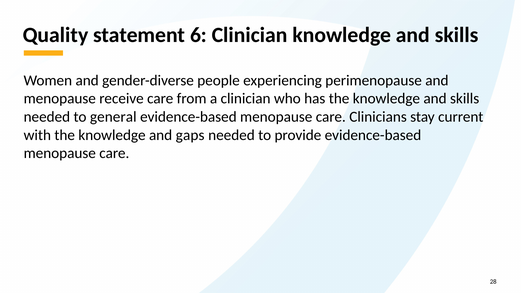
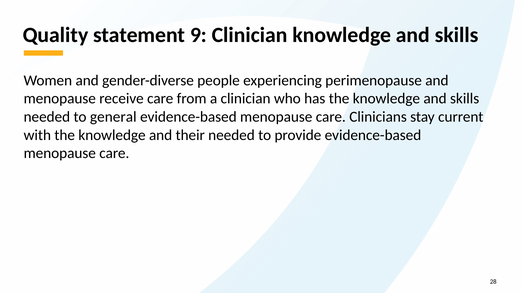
6: 6 -> 9
gaps: gaps -> their
